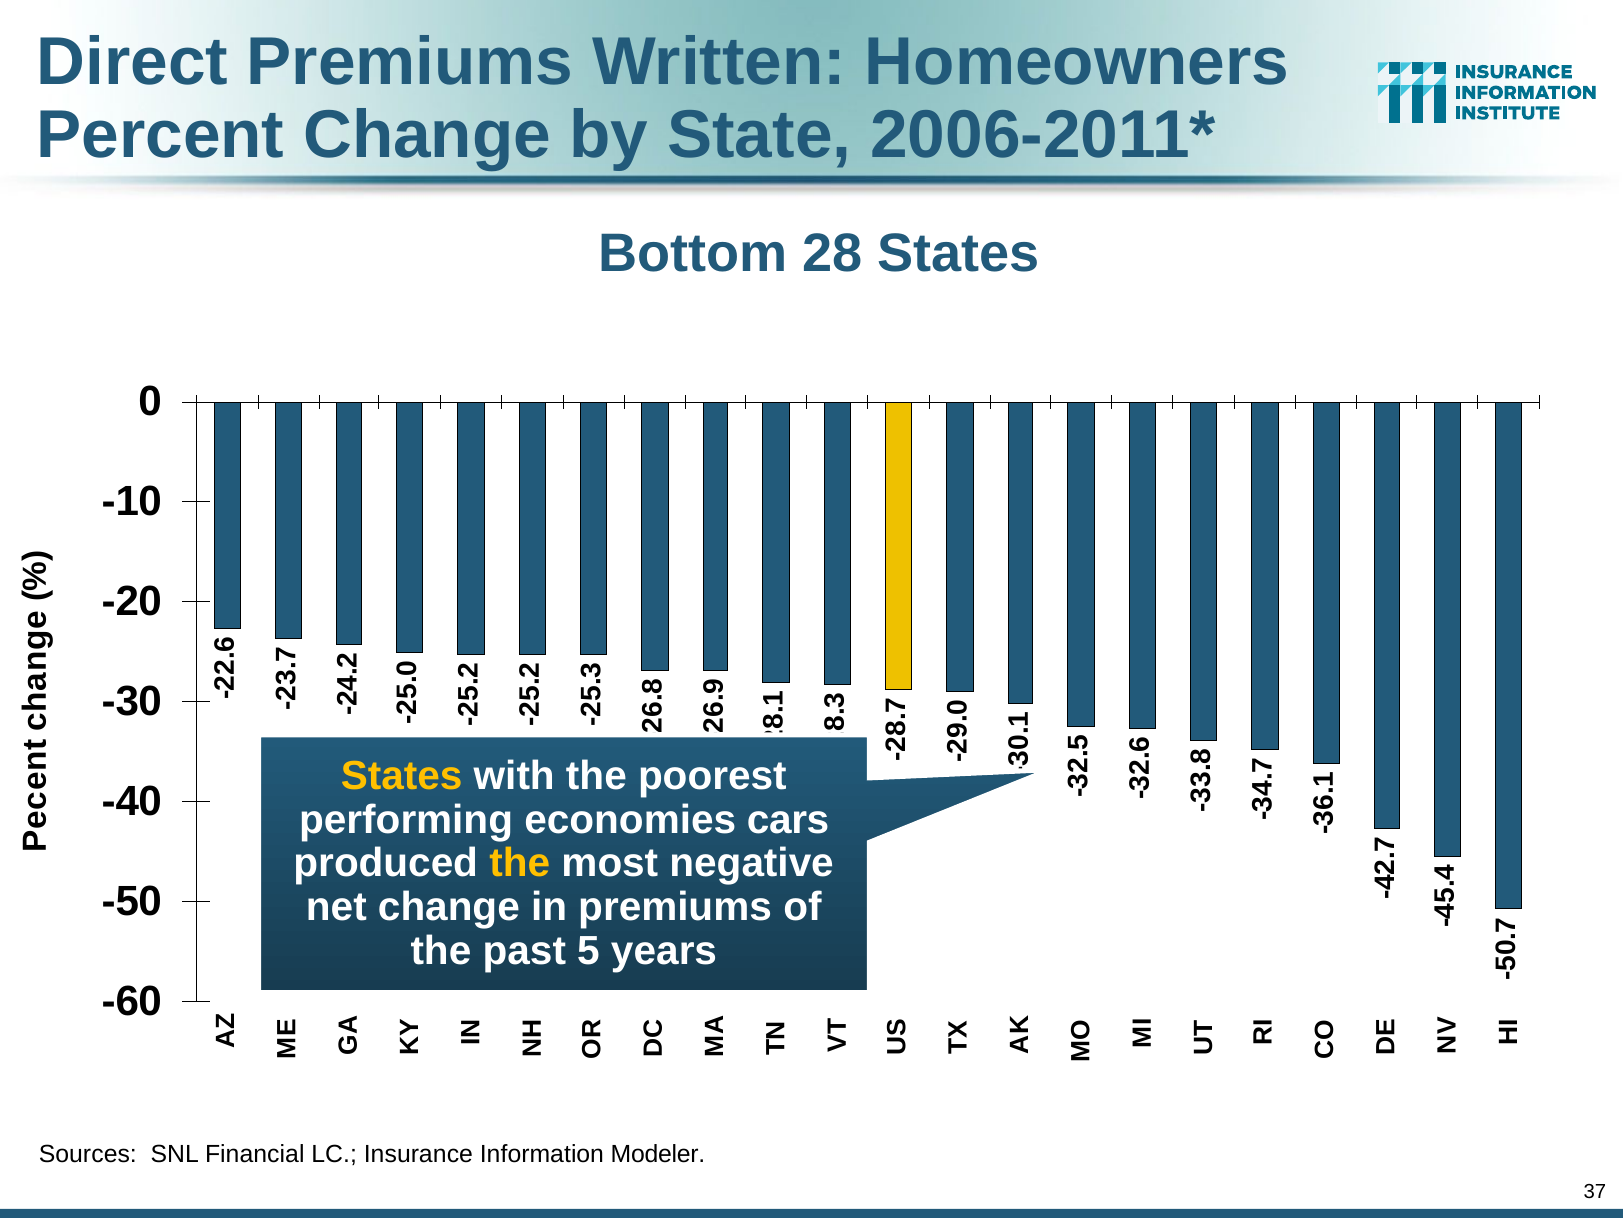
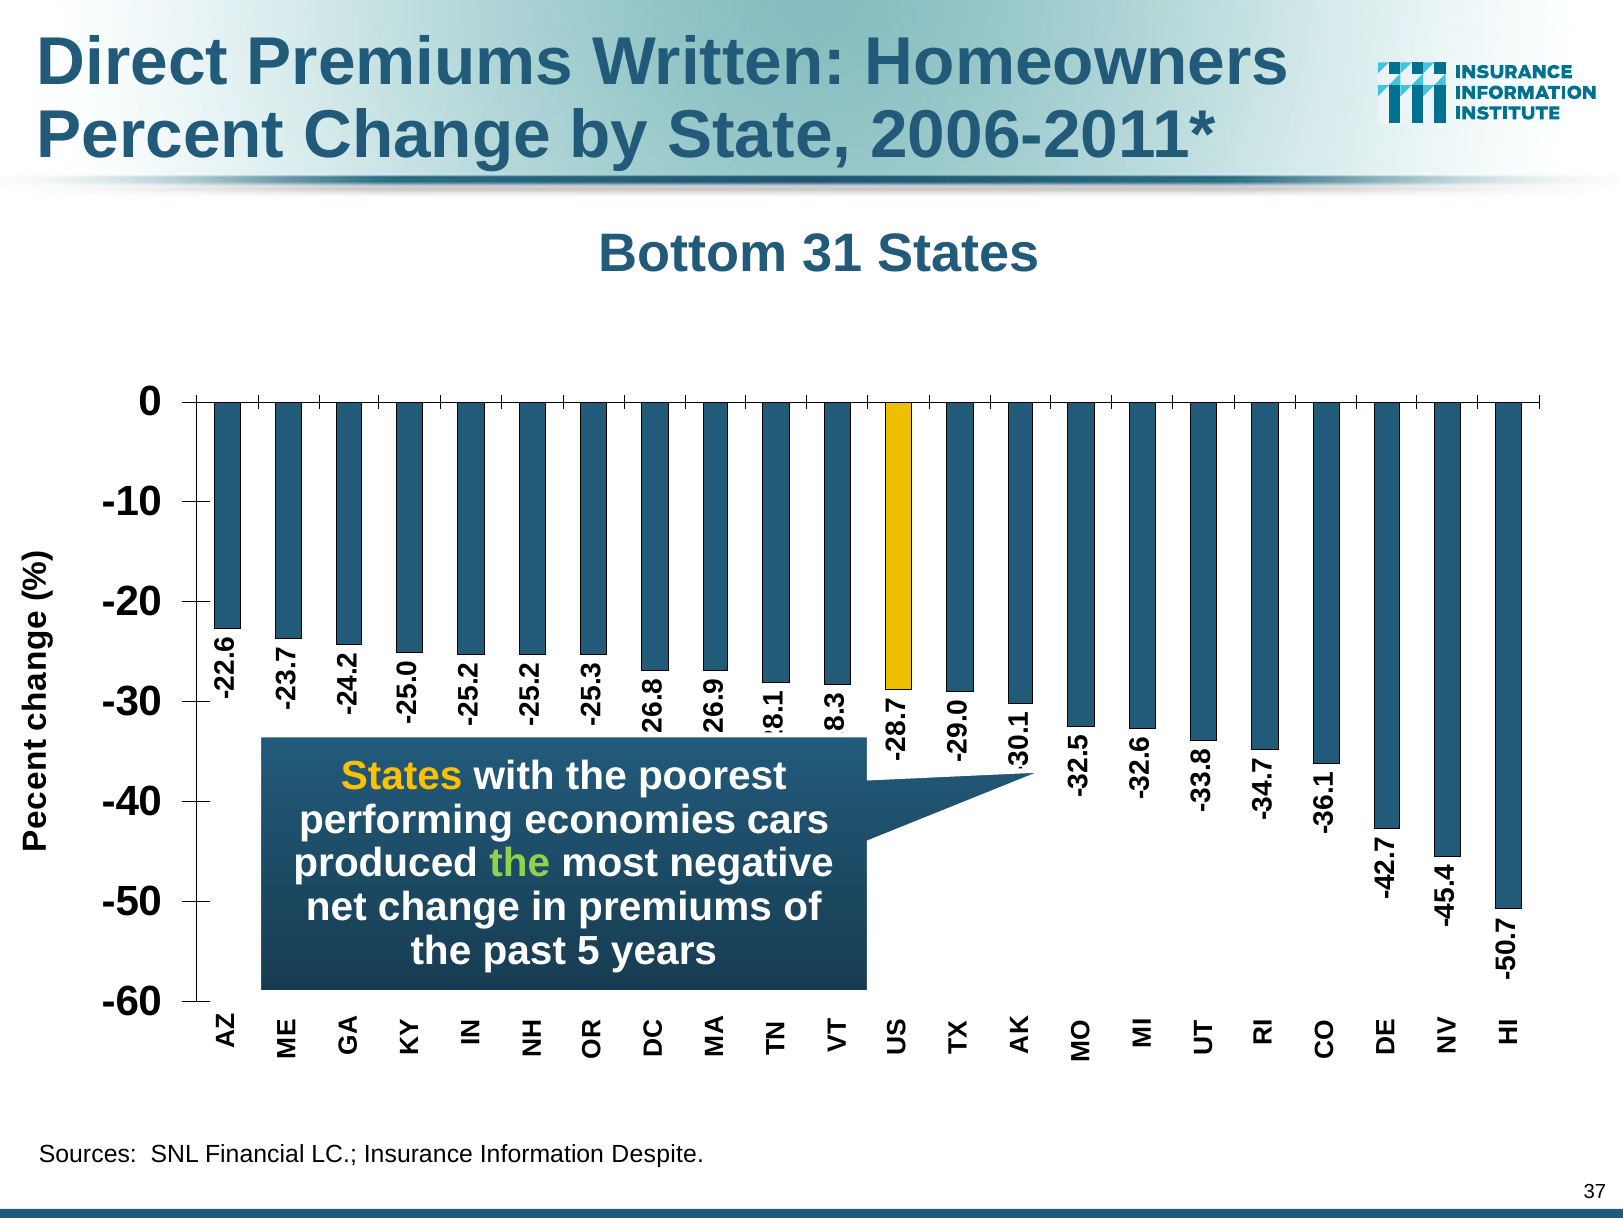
28: 28 -> 31
the at (520, 863) colour: yellow -> light green
Modeler: Modeler -> Despite
